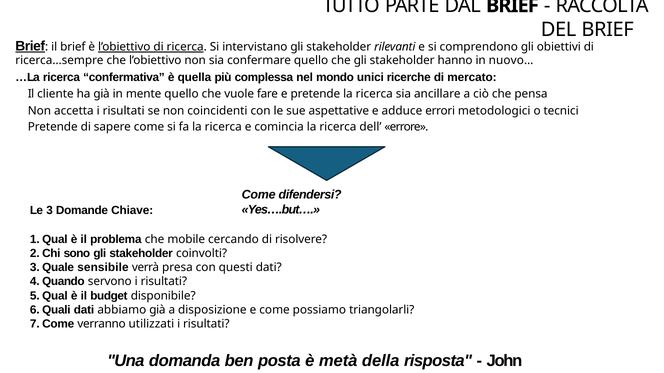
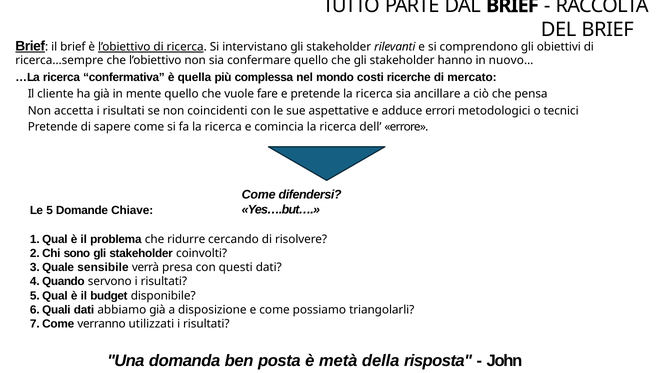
unici: unici -> costi
3: 3 -> 5
mobile: mobile -> ridurre
